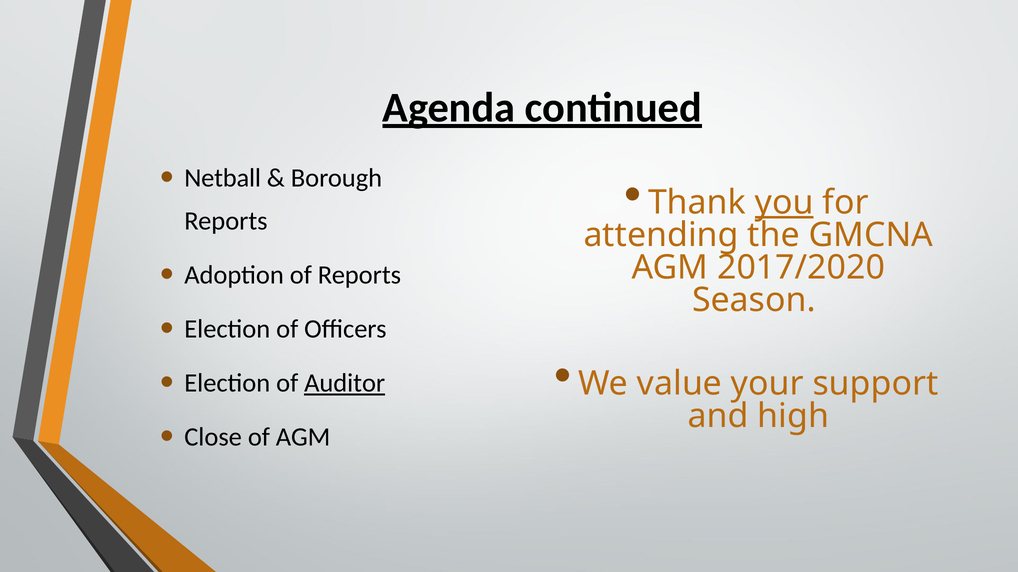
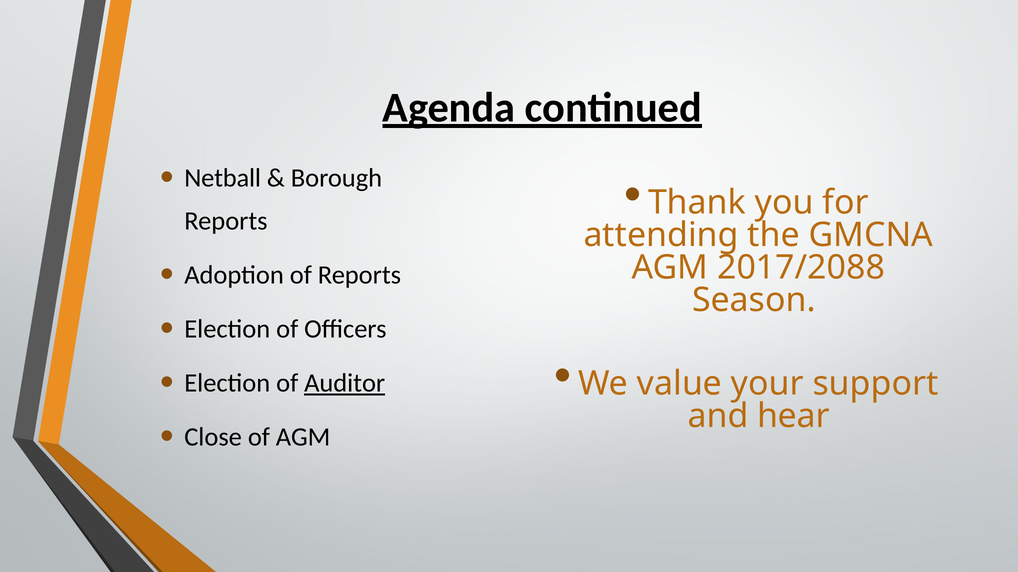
you underline: present -> none
2017/2020: 2017/2020 -> 2017/2088
high: high -> hear
